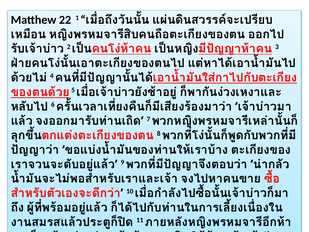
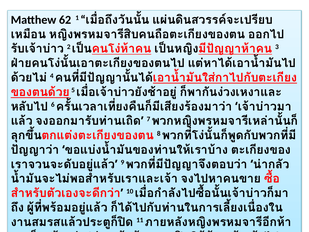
22: 22 -> 62
